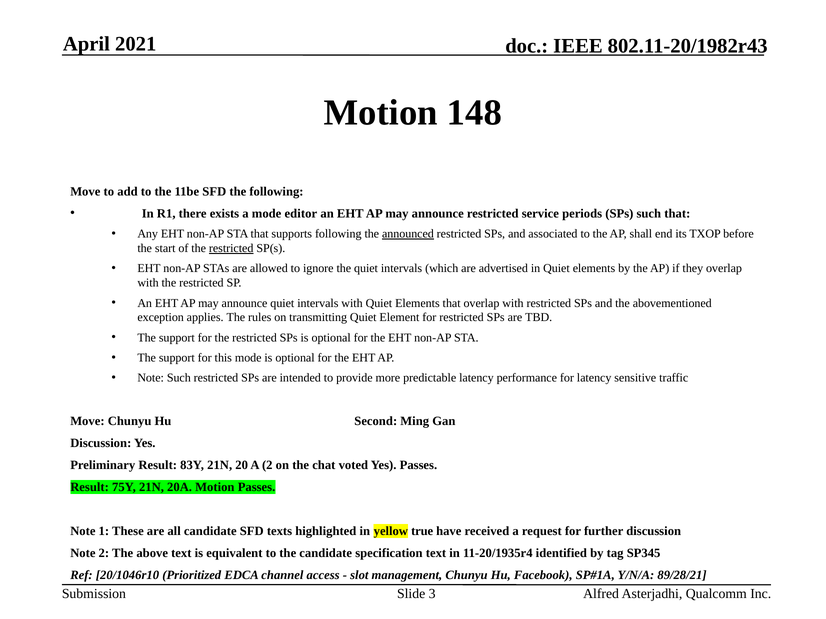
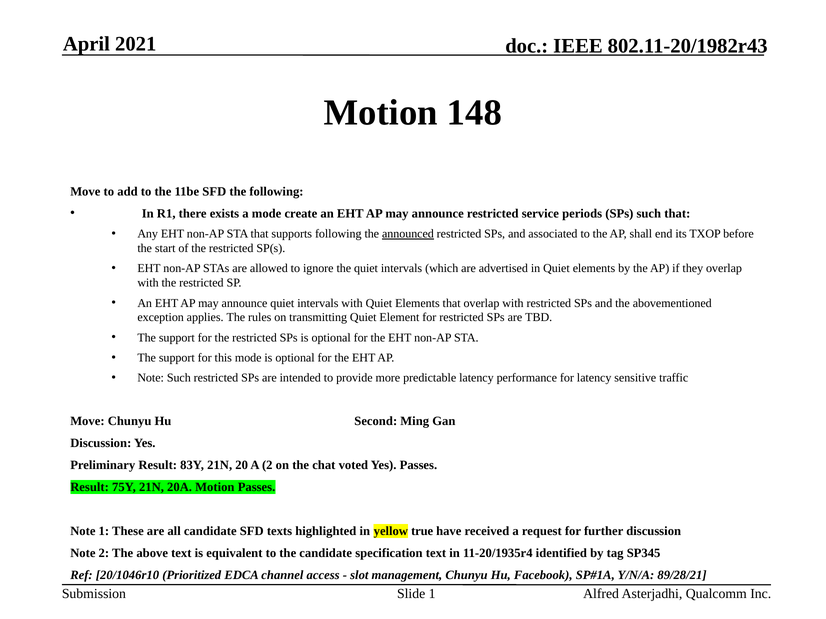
editor: editor -> create
restricted at (231, 249) underline: present -> none
Slide 3: 3 -> 1
